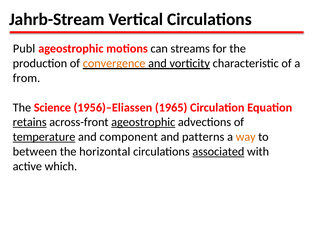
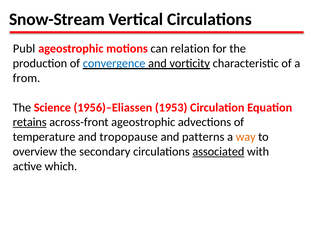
Jahrb-Stream: Jahrb-Stream -> Snow-Stream
streams: streams -> relation
convergence colour: orange -> blue
1965: 1965 -> 1953
ageostrophic at (143, 122) underline: present -> none
temperature underline: present -> none
component: component -> tropopause
between: between -> overview
horizontal: horizontal -> secondary
